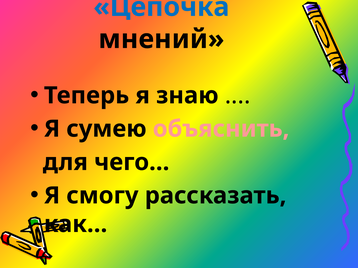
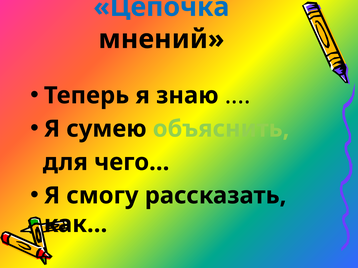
объяснить colour: pink -> light green
